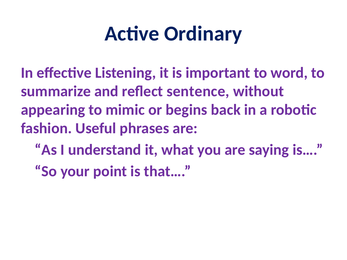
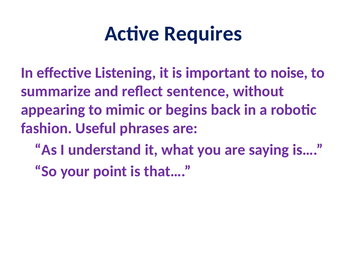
Ordinary: Ordinary -> Requires
word: word -> noise
